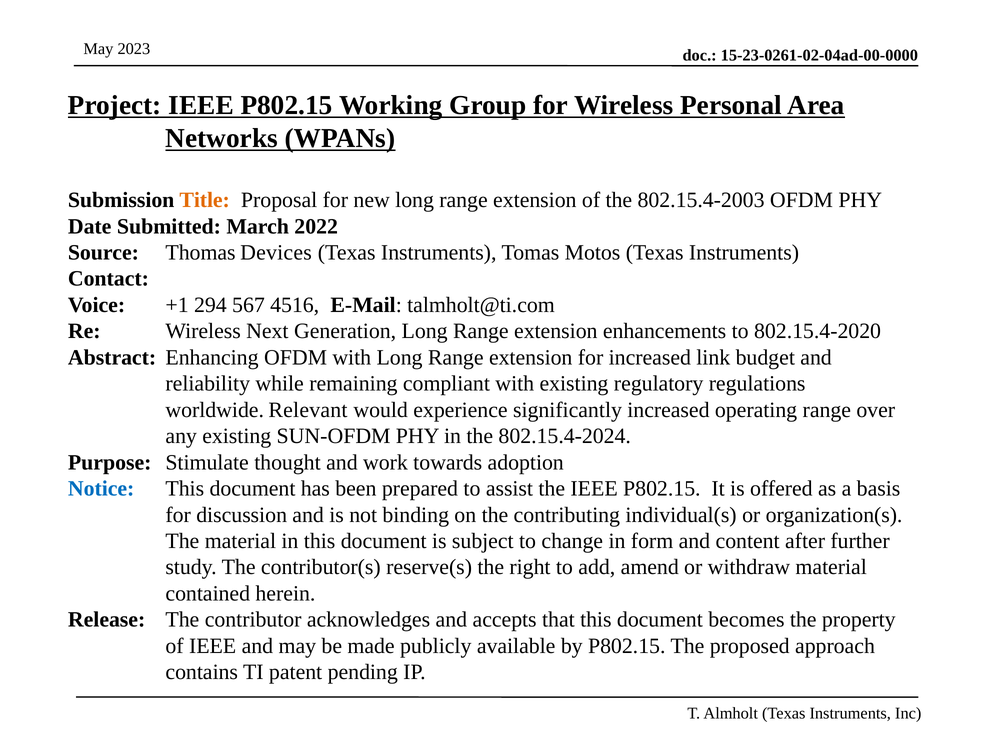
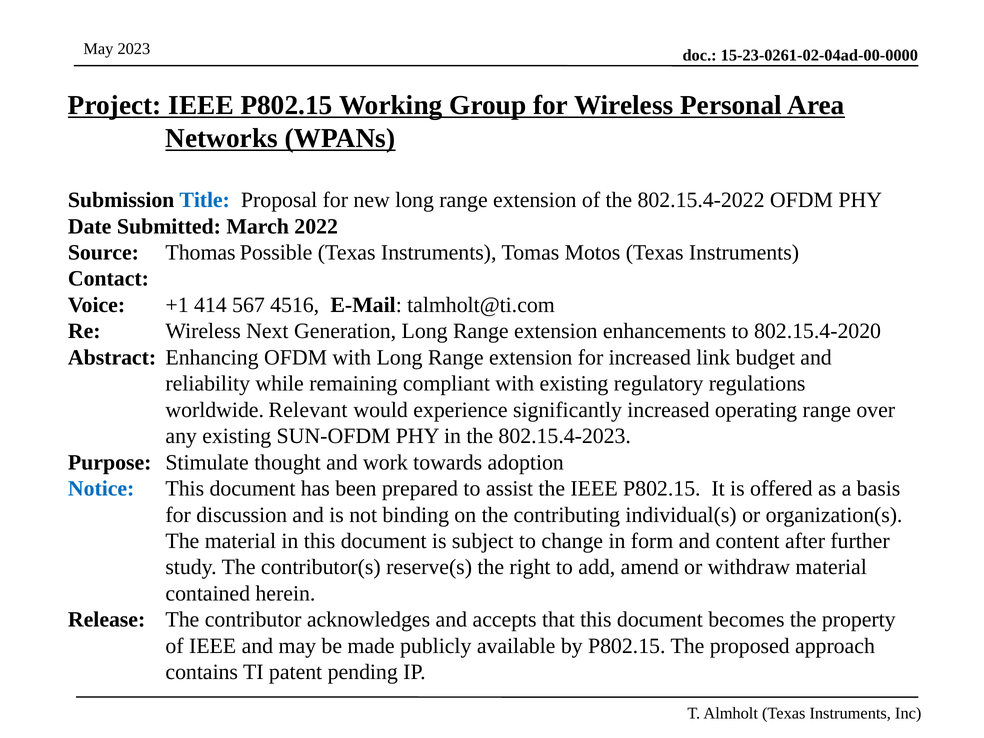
Title colour: orange -> blue
802.15.4-2003: 802.15.4-2003 -> 802.15.4-2022
Devices: Devices -> Possible
294: 294 -> 414
802.15.4-2024: 802.15.4-2024 -> 802.15.4-2023
